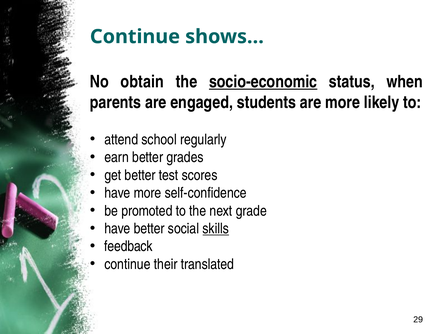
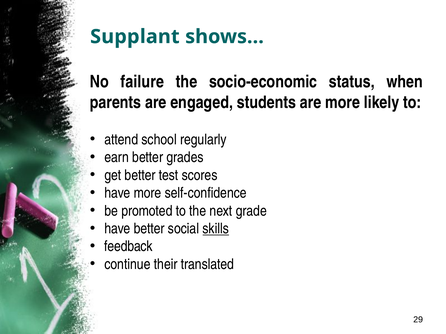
Continue at (135, 37): Continue -> Supplant
obtain: obtain -> failure
socio-economic underline: present -> none
